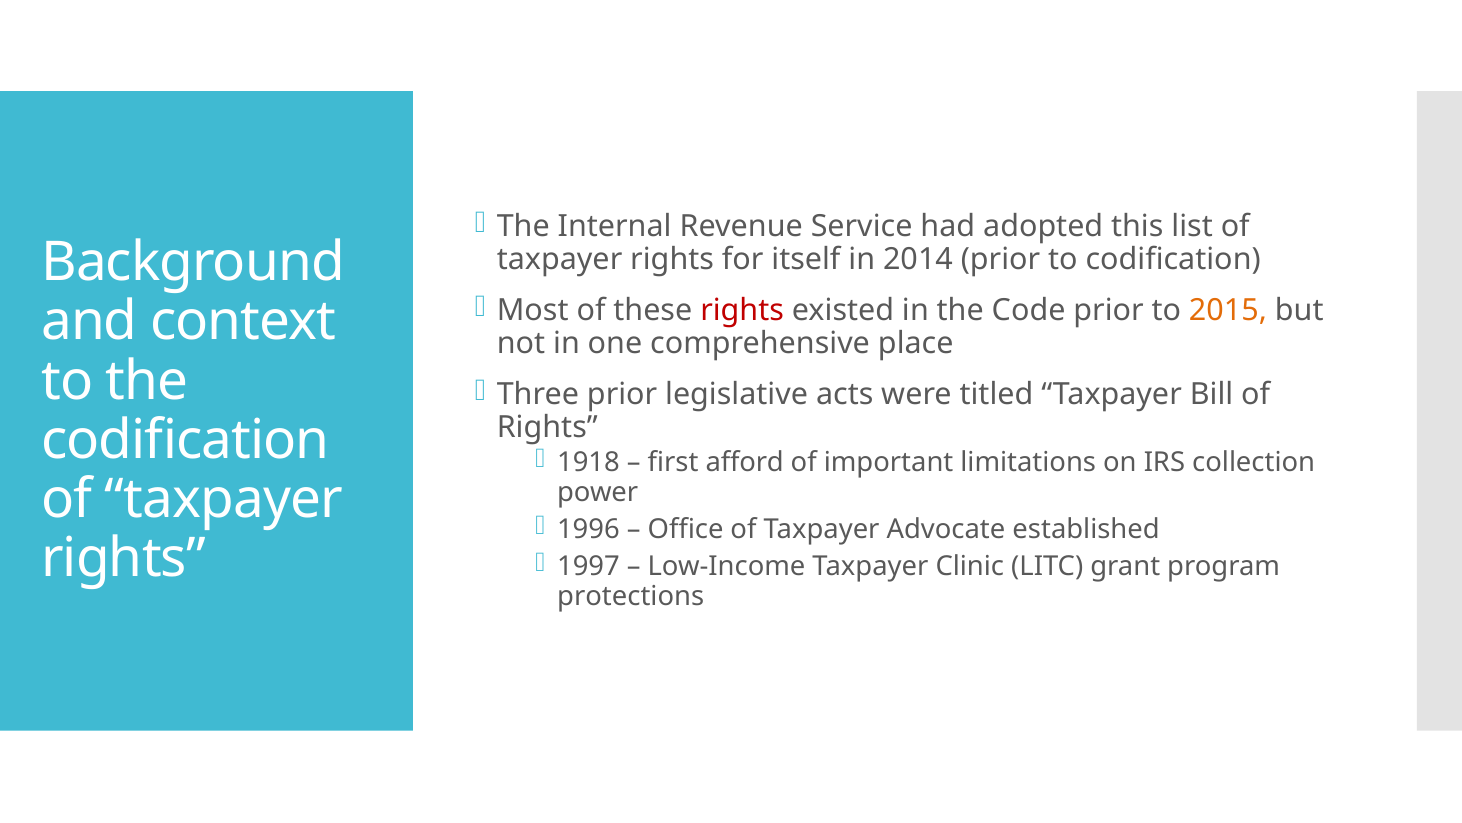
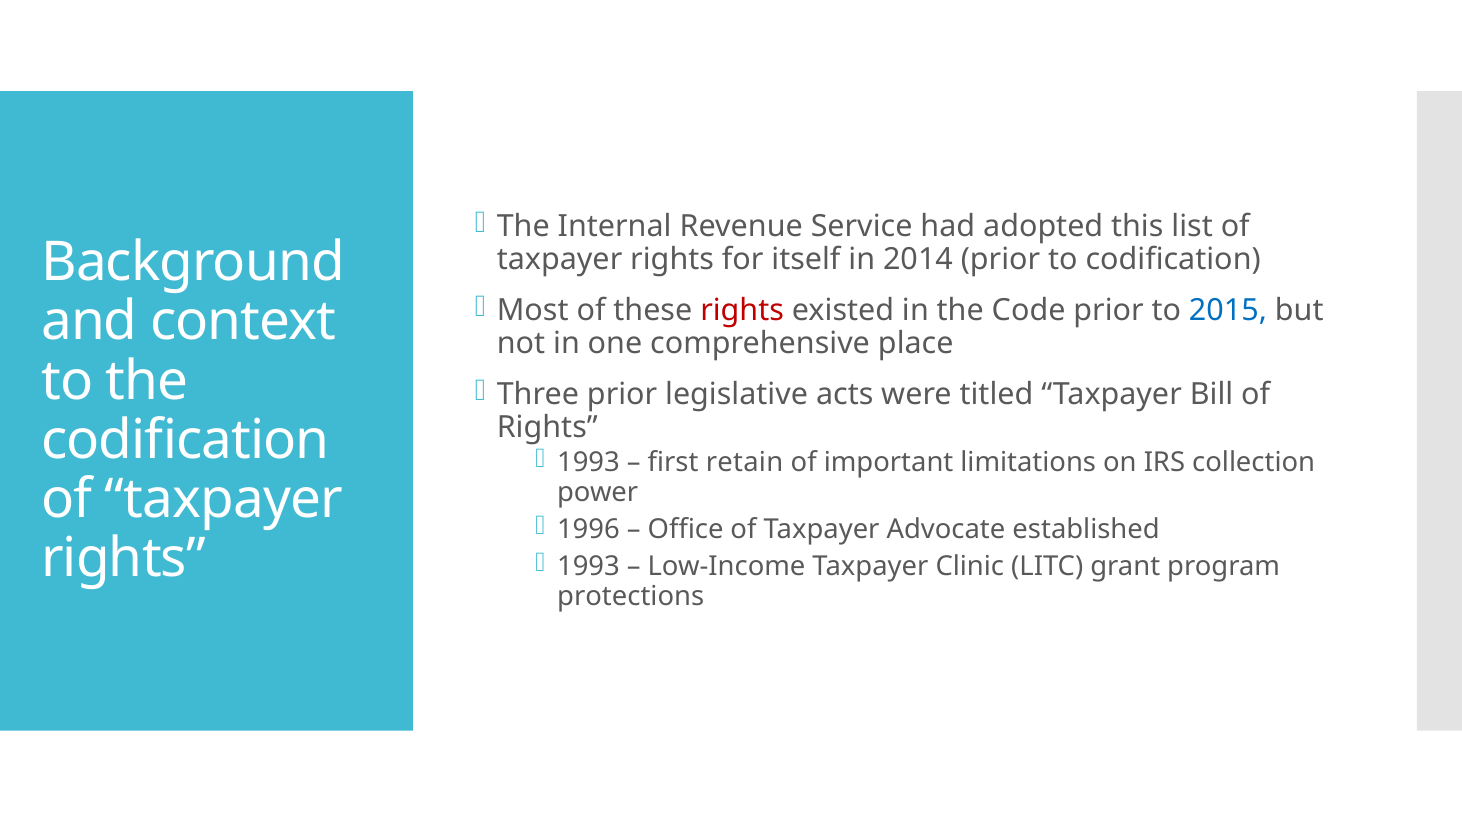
2015 colour: orange -> blue
1918 at (588, 462): 1918 -> 1993
afford: afford -> retain
1997 at (588, 566): 1997 -> 1993
